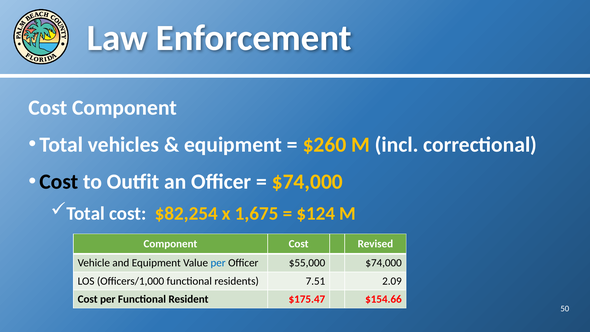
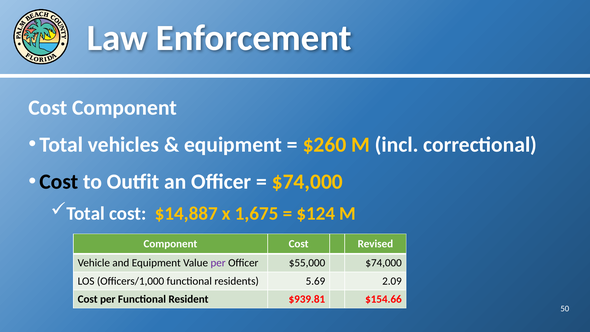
$82,254: $82,254 -> $14,887
per at (218, 263) colour: blue -> purple
7.51: 7.51 -> 5.69
$175.47: $175.47 -> $939.81
